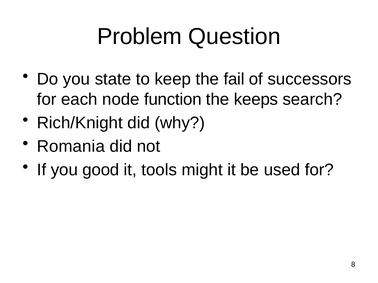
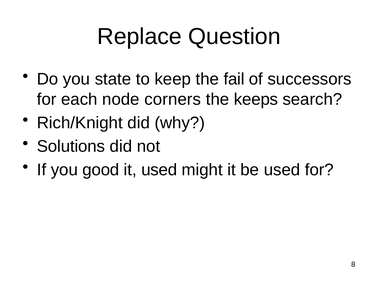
Problem: Problem -> Replace
function: function -> corners
Romania: Romania -> Solutions
it tools: tools -> used
